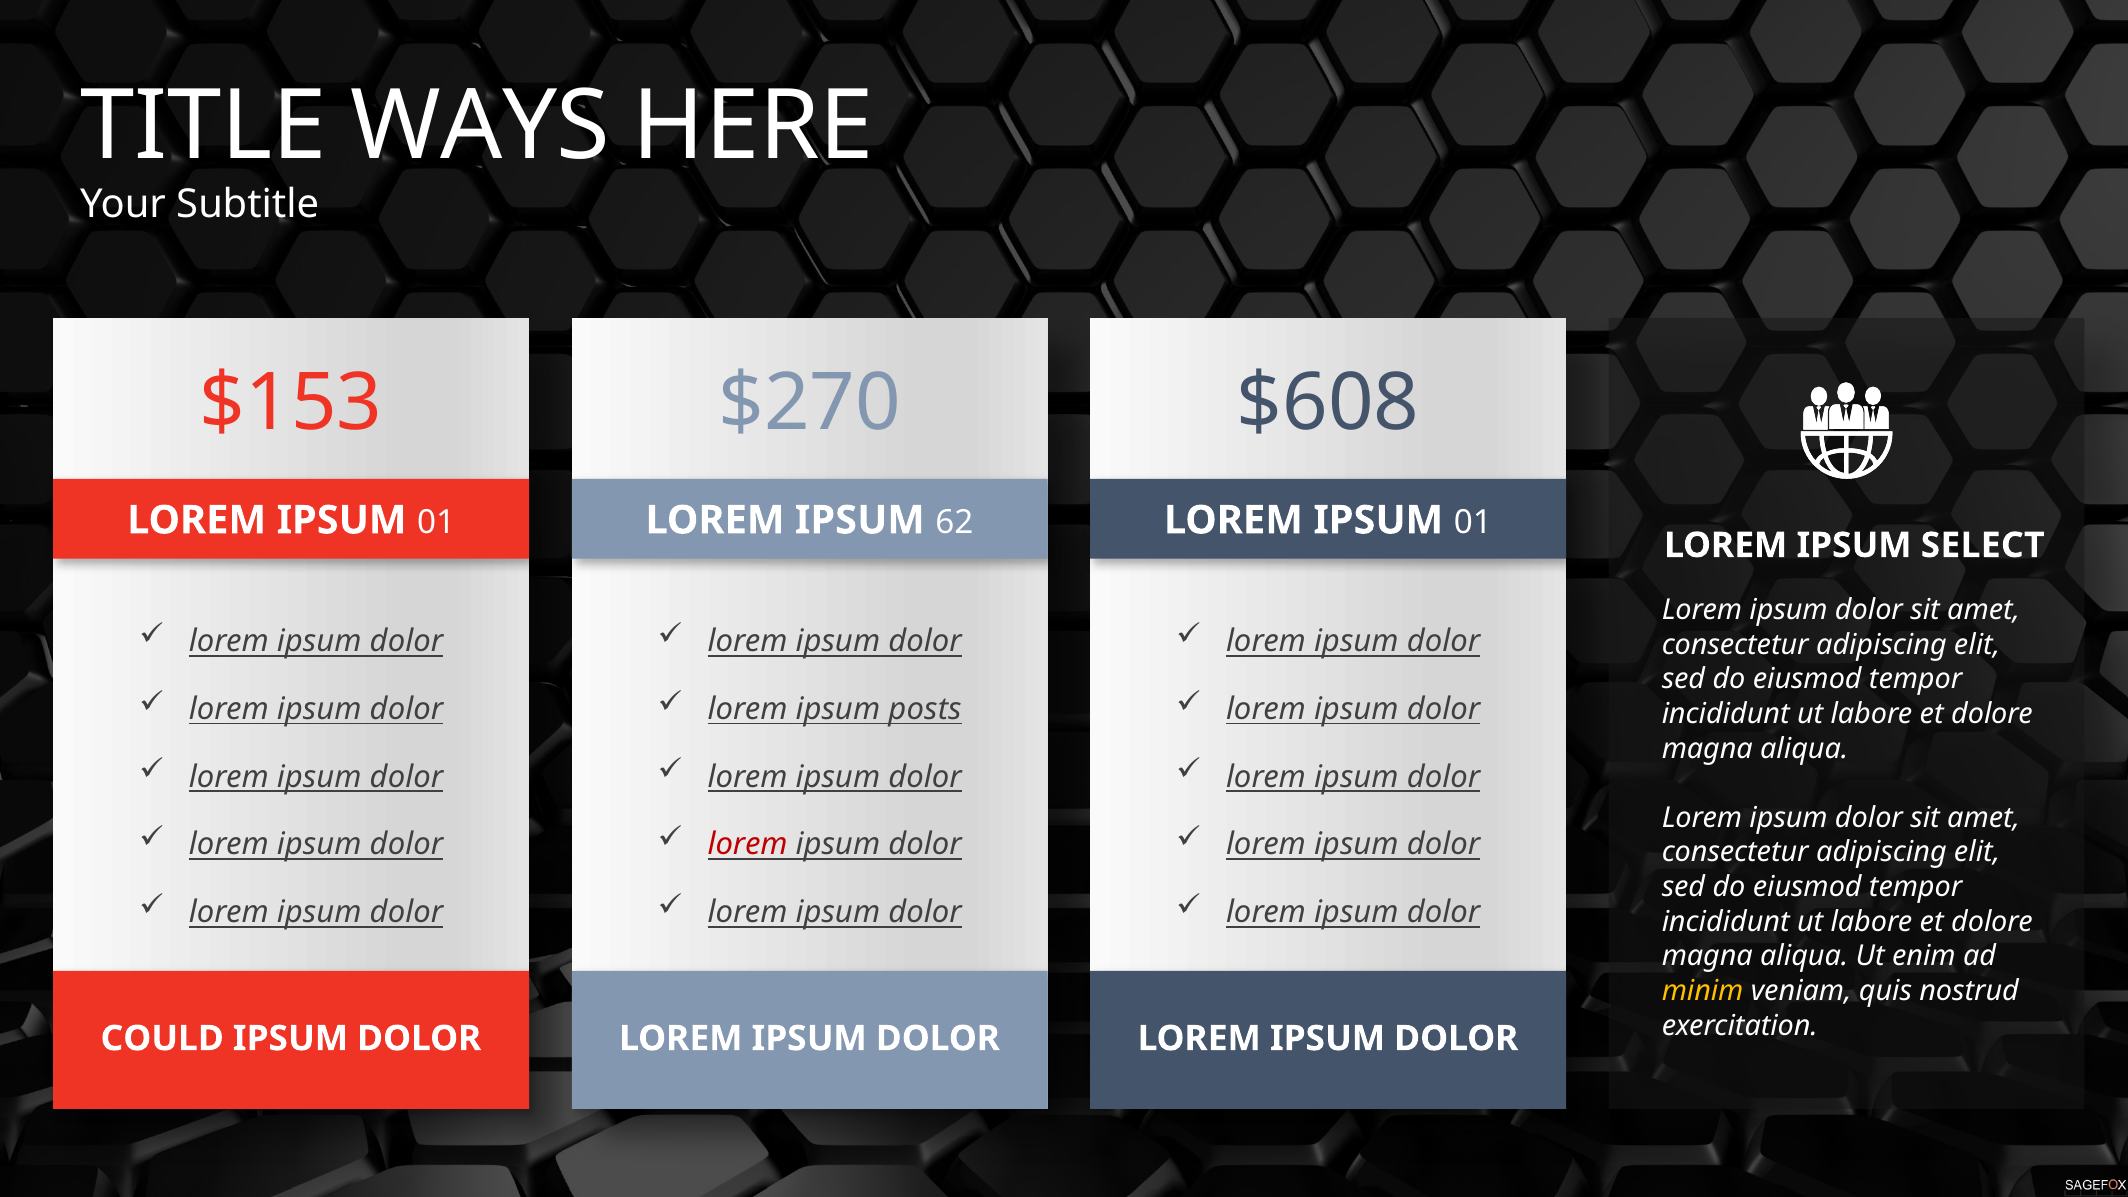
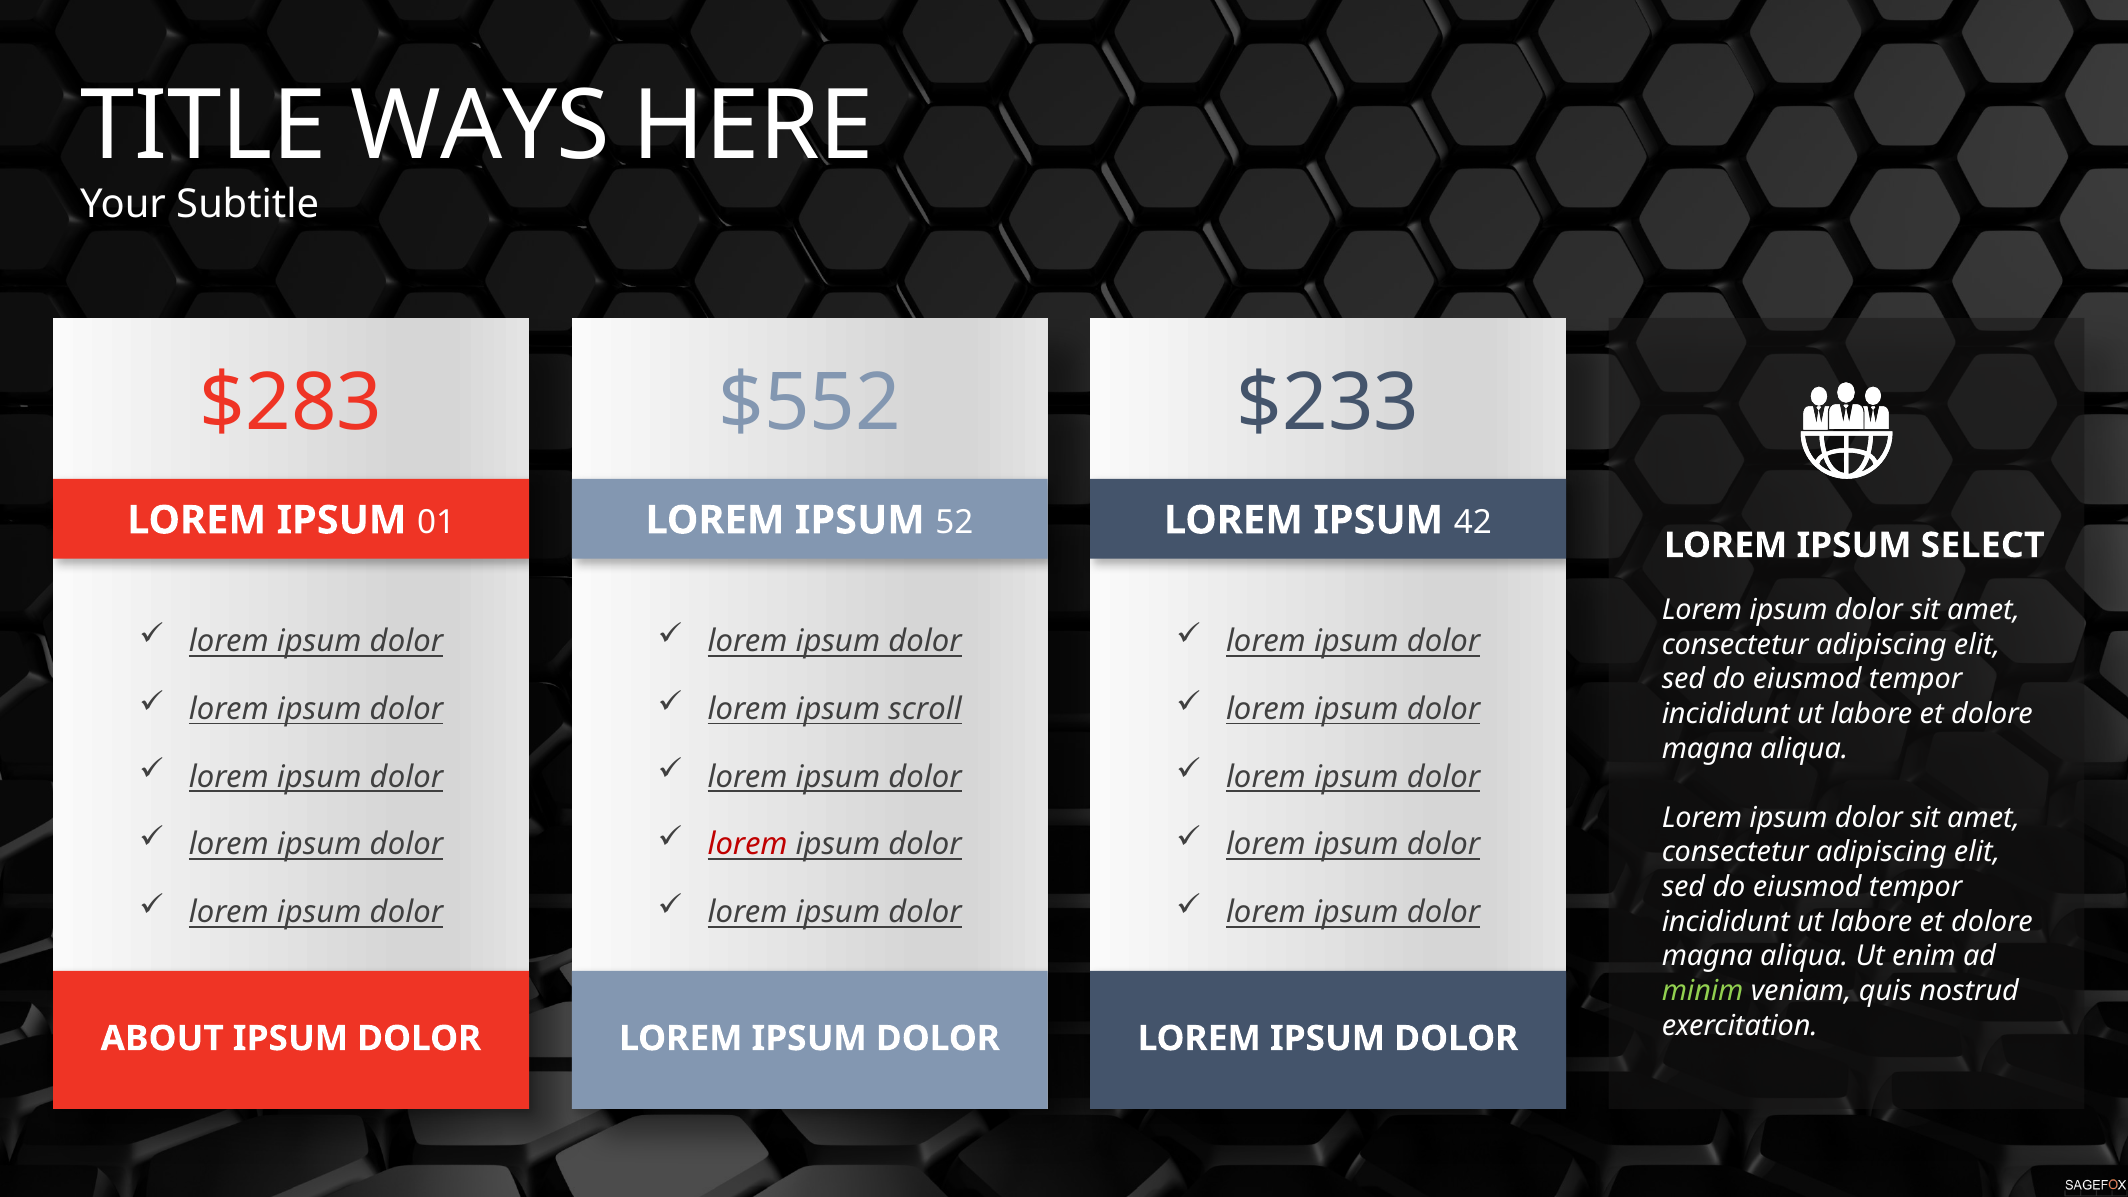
$153: $153 -> $283
$270: $270 -> $552
$608: $608 -> $233
62: 62 -> 52
01 at (1473, 522): 01 -> 42
posts: posts -> scroll
minim colour: yellow -> light green
COULD: COULD -> ABOUT
